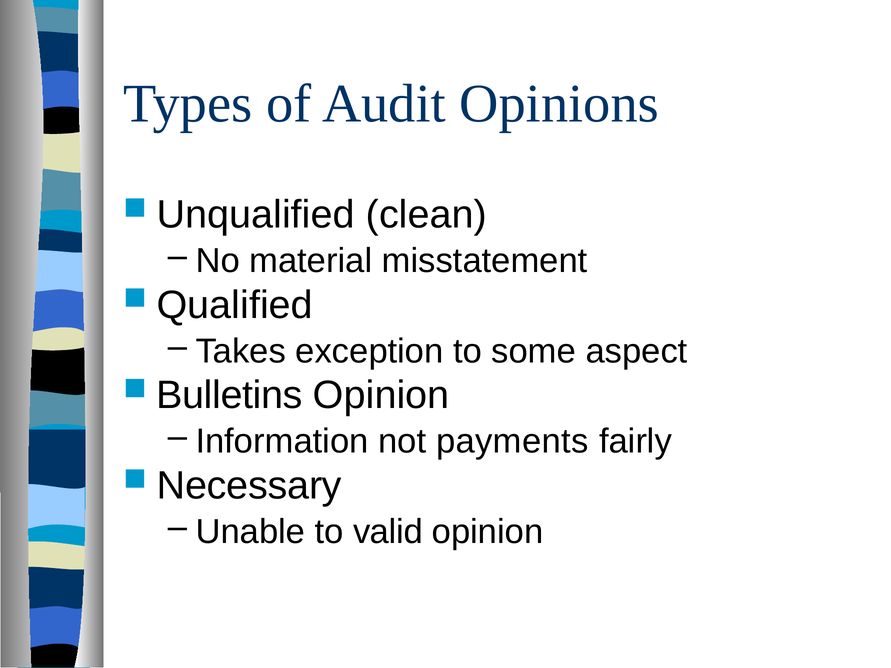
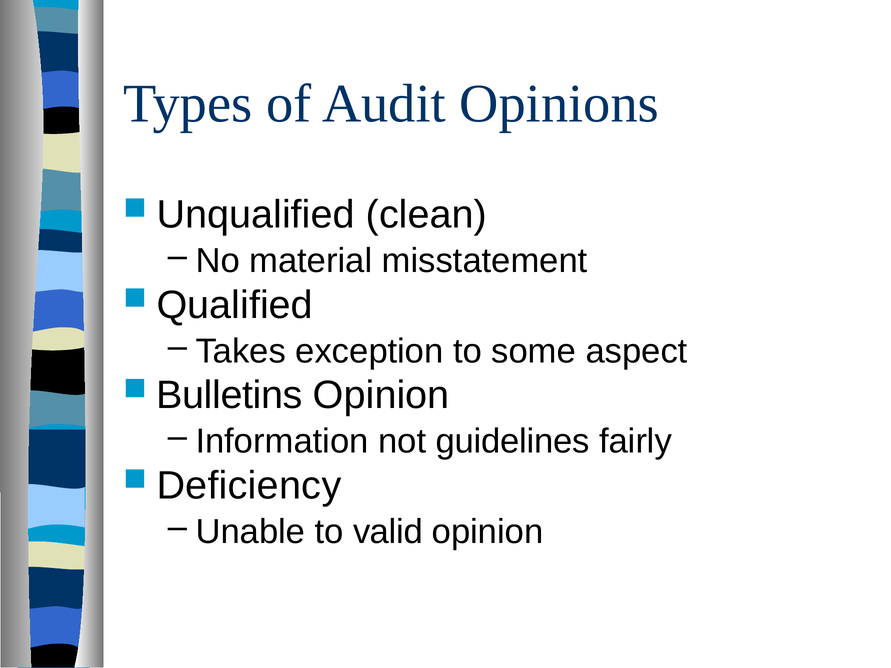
payments: payments -> guidelines
Necessary: Necessary -> Deficiency
